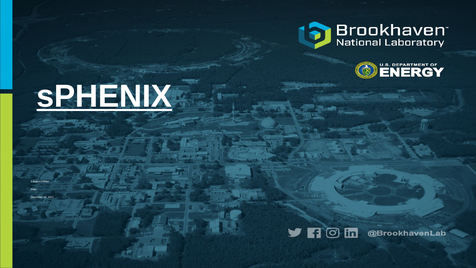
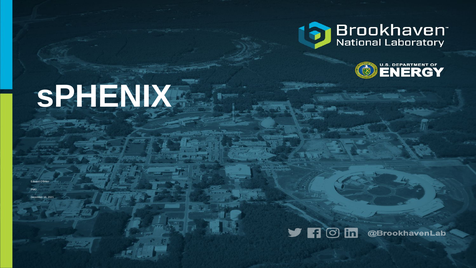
sPHENIX underline: present -> none
